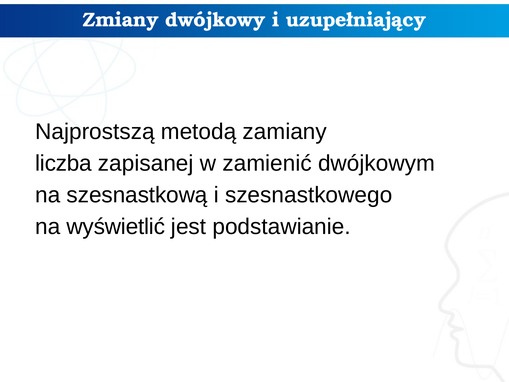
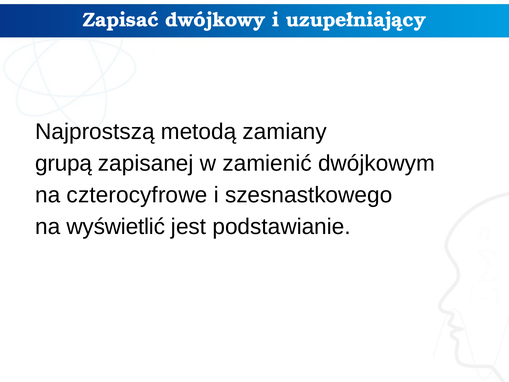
Zmiany: Zmiany -> Zapisać
liczba: liczba -> grupą
szesnastkową: szesnastkową -> czterocyfrowe
